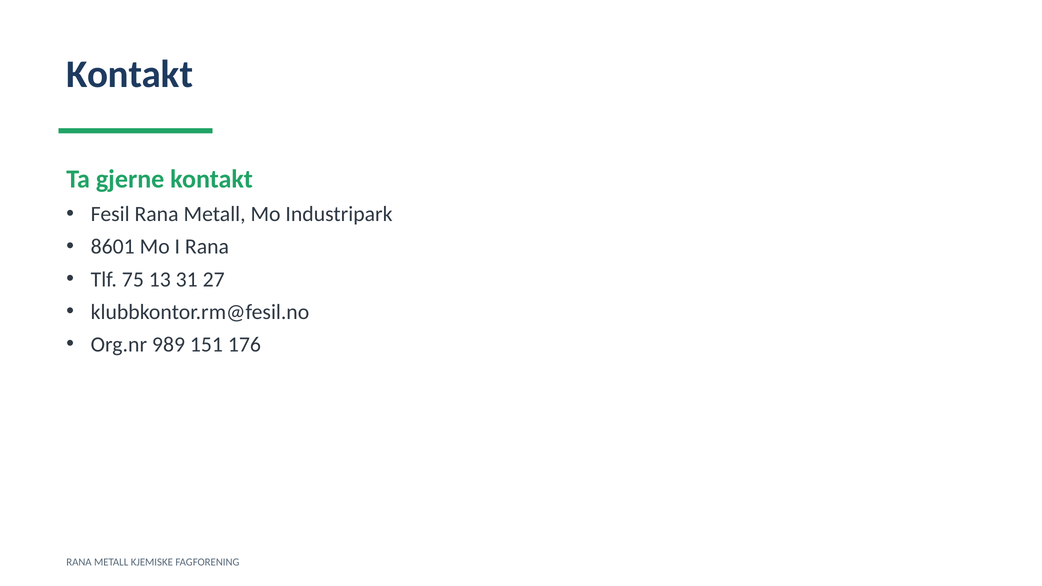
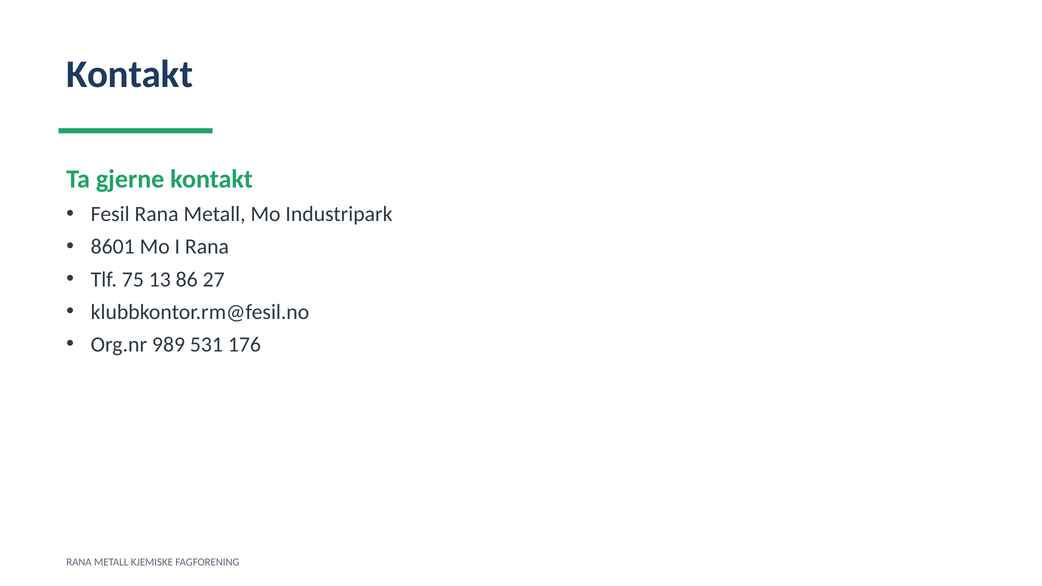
31: 31 -> 86
151: 151 -> 531
